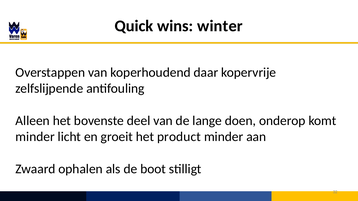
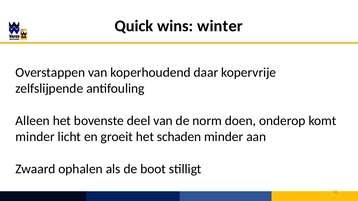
lange: lange -> norm
product: product -> schaden
